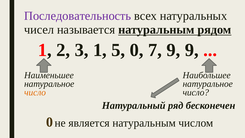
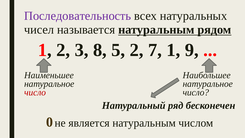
3 1: 1 -> 8
5 0: 0 -> 2
7 9: 9 -> 1
число at (35, 92) colour: orange -> red
